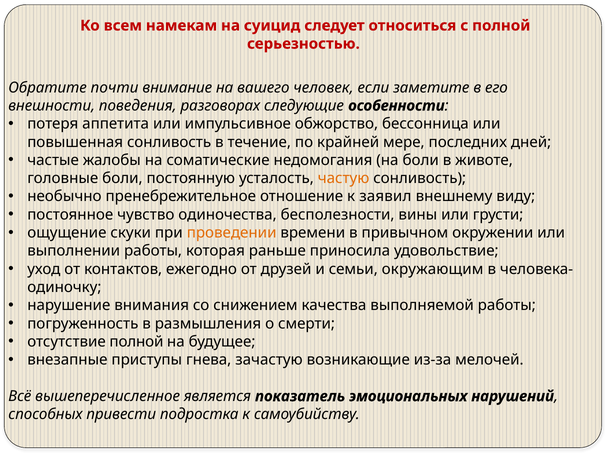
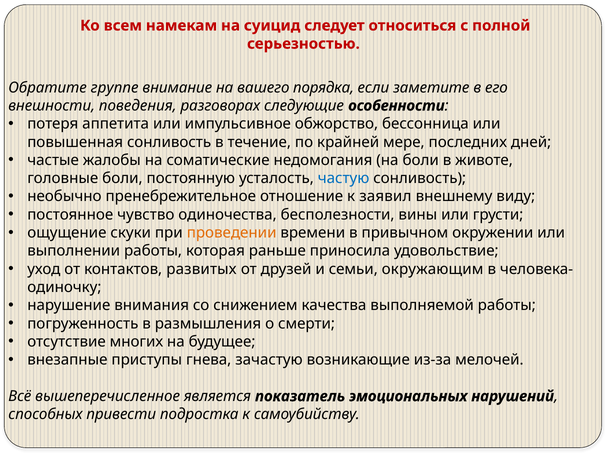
почти: почти -> группе
человек: человек -> порядка
частую colour: orange -> blue
ежегодно: ежегодно -> развитых
отсутствие полной: полной -> многих
